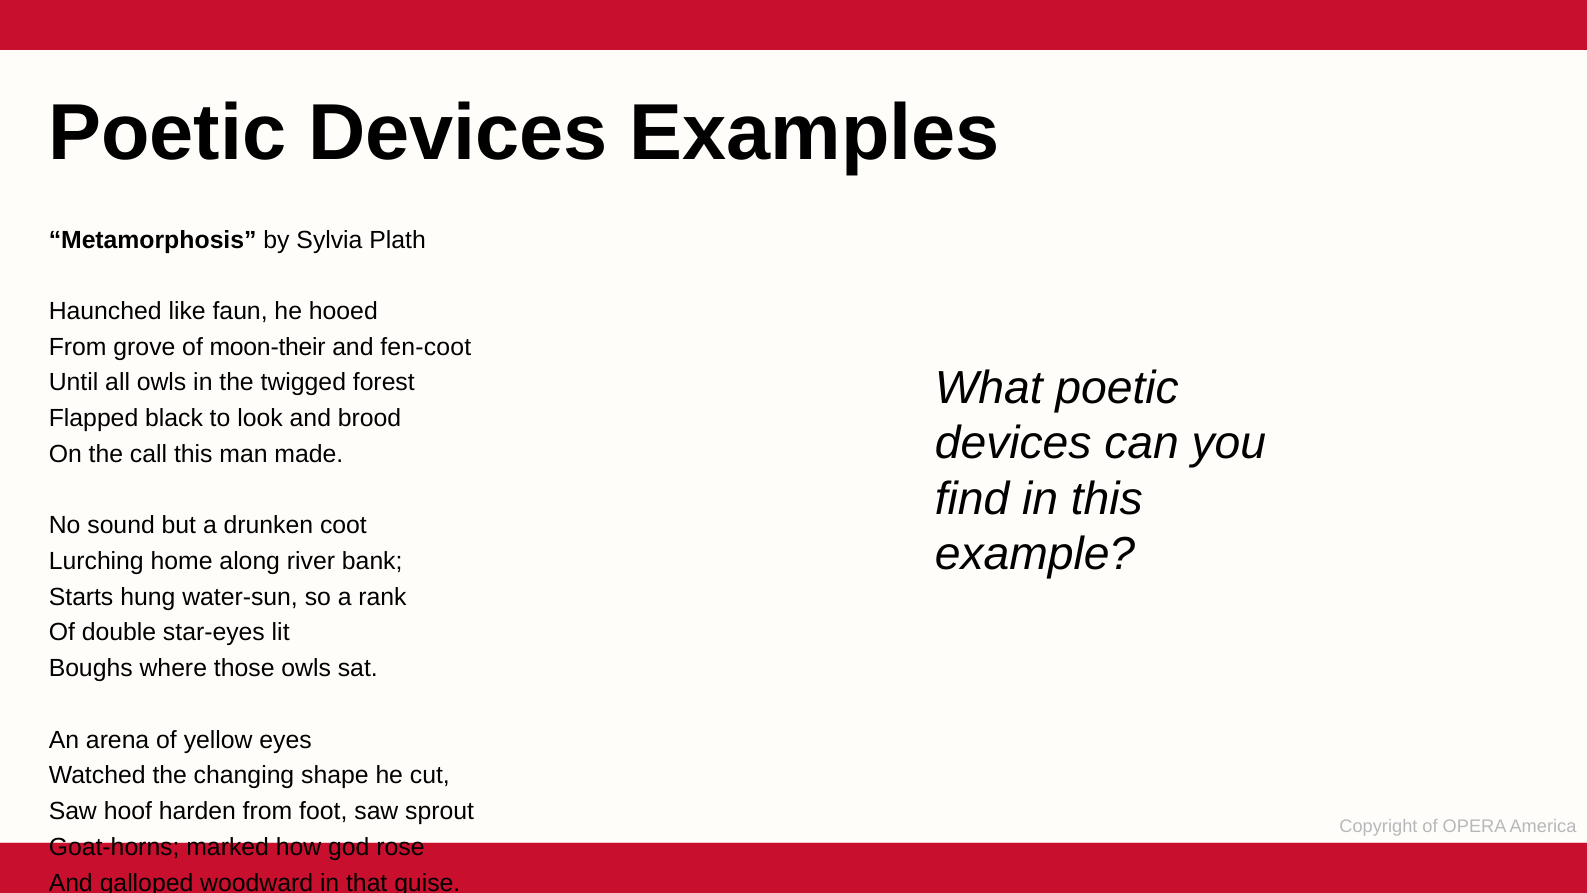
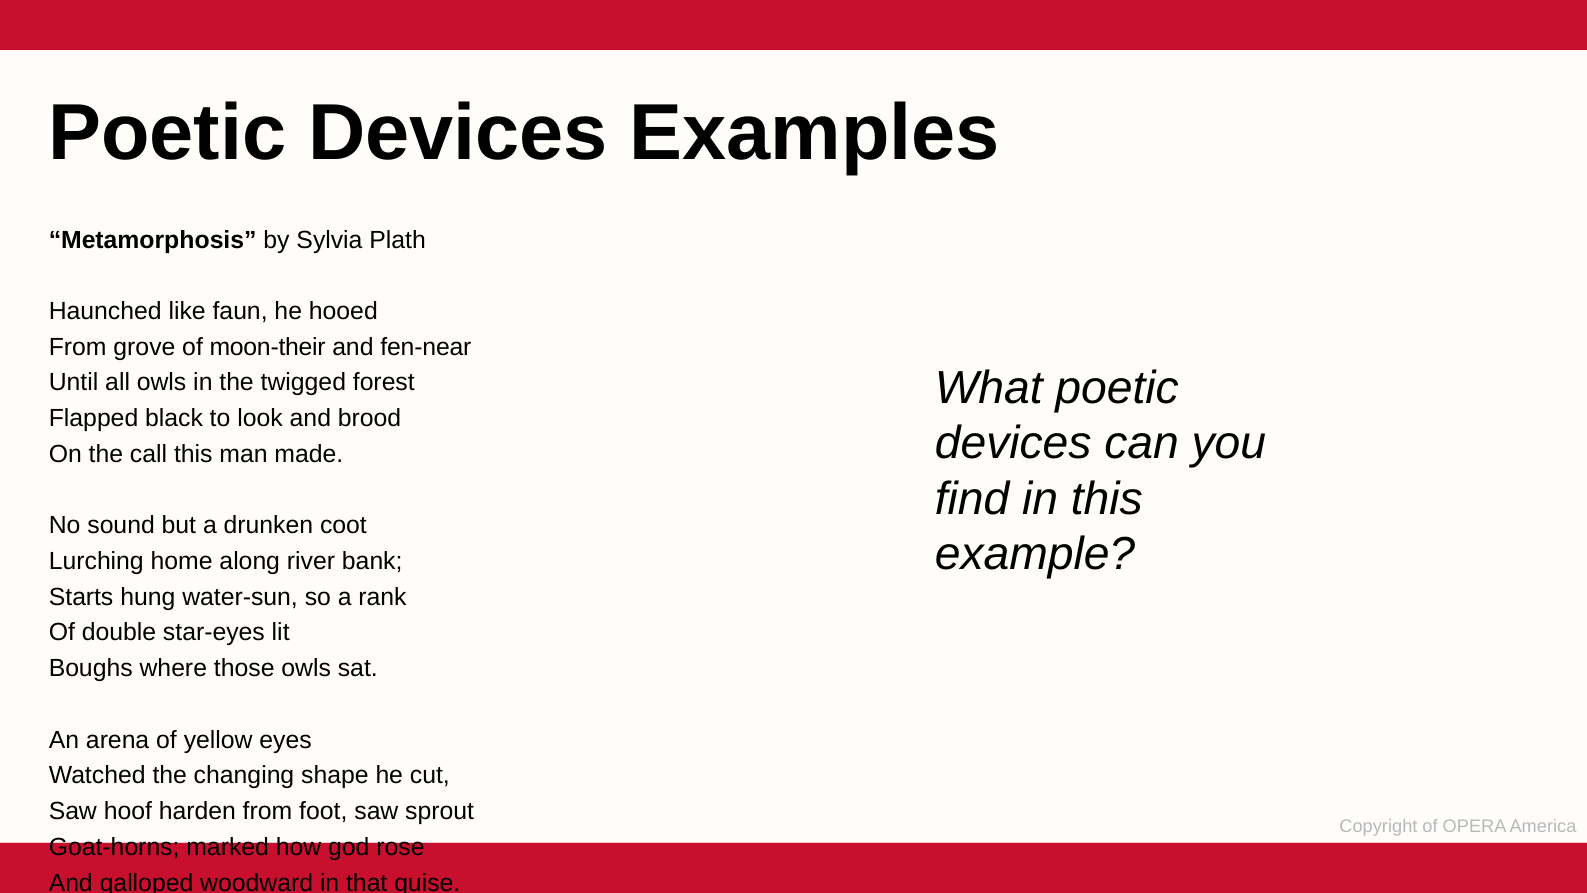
fen-coot: fen-coot -> fen-near
